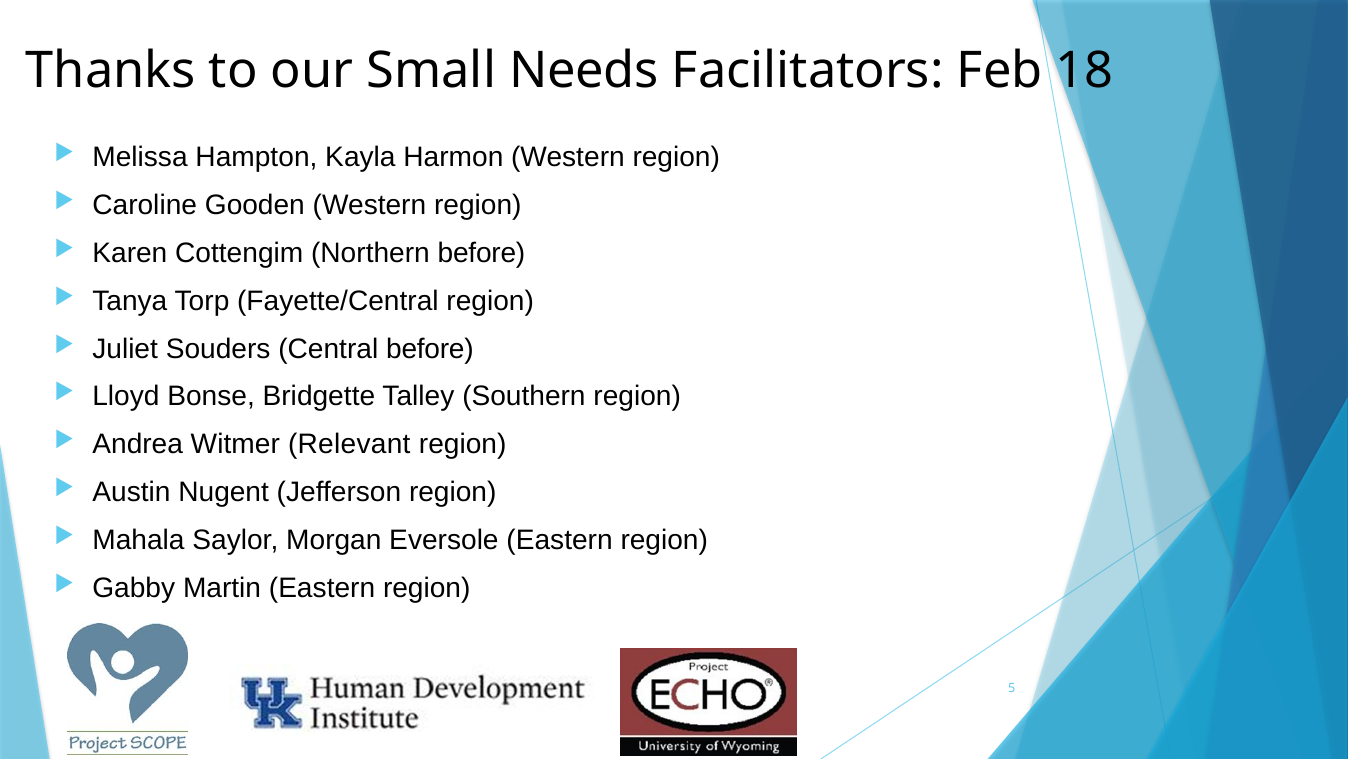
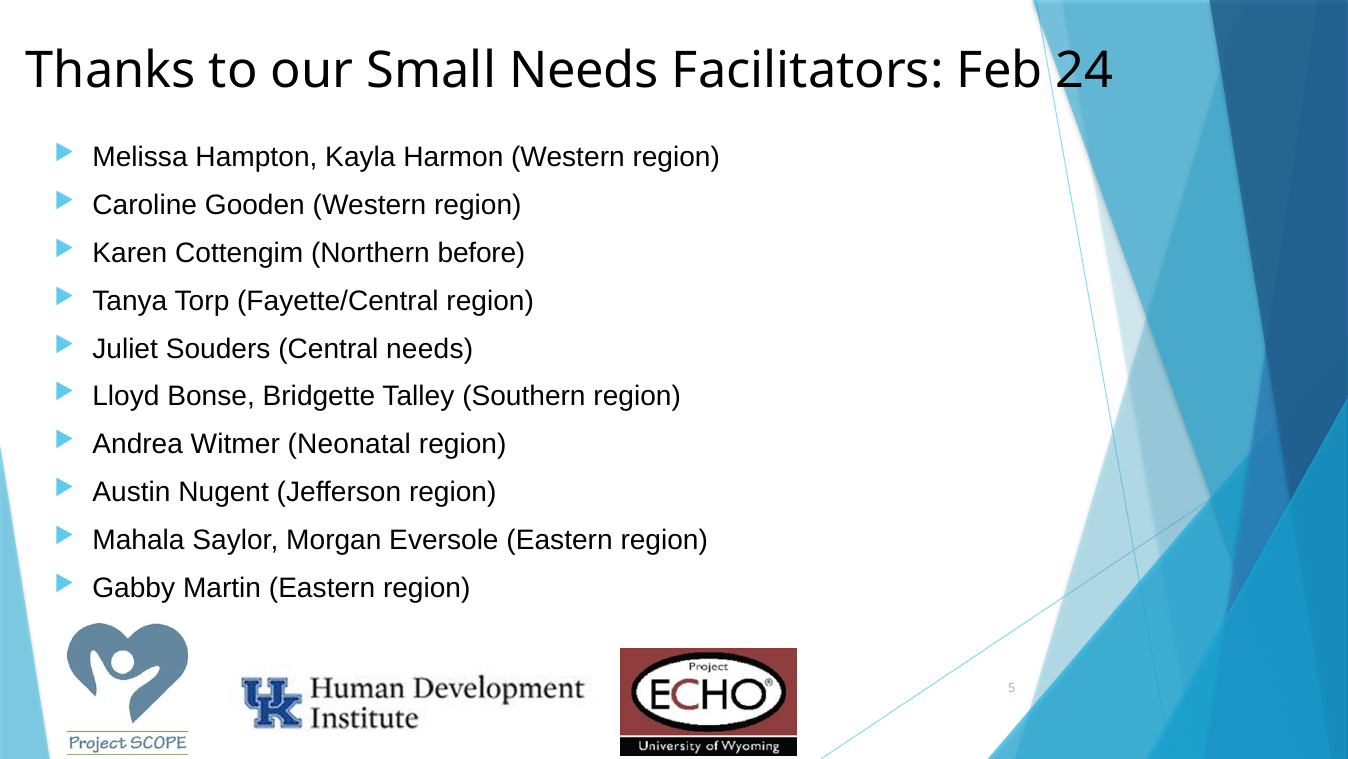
18: 18 -> 24
Central before: before -> needs
Relevant: Relevant -> Neonatal
